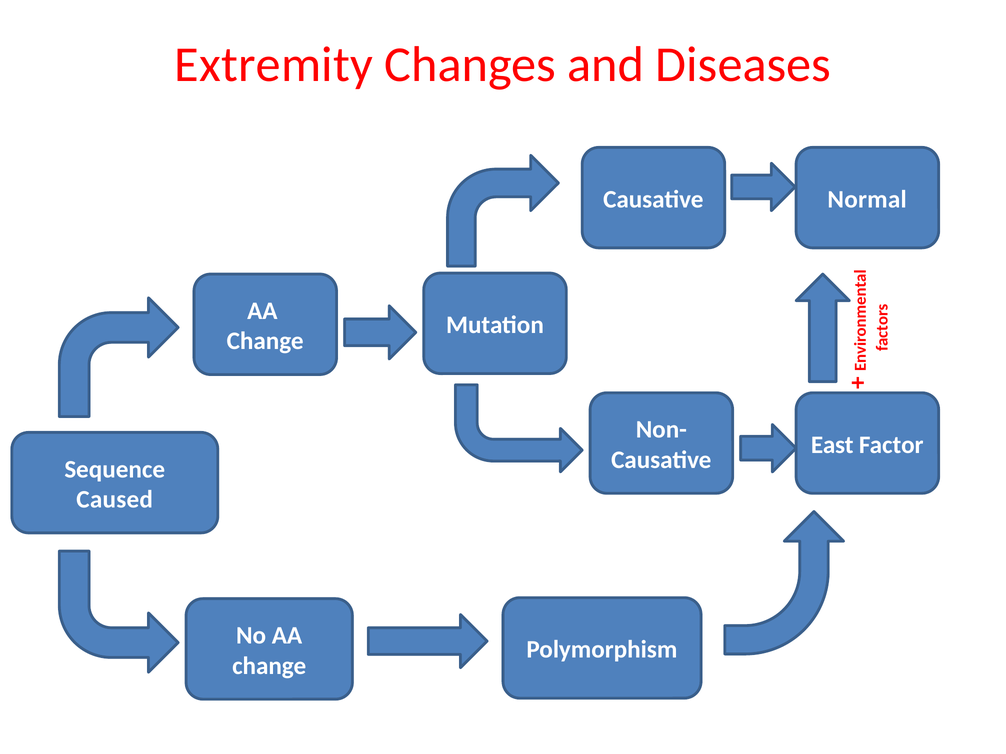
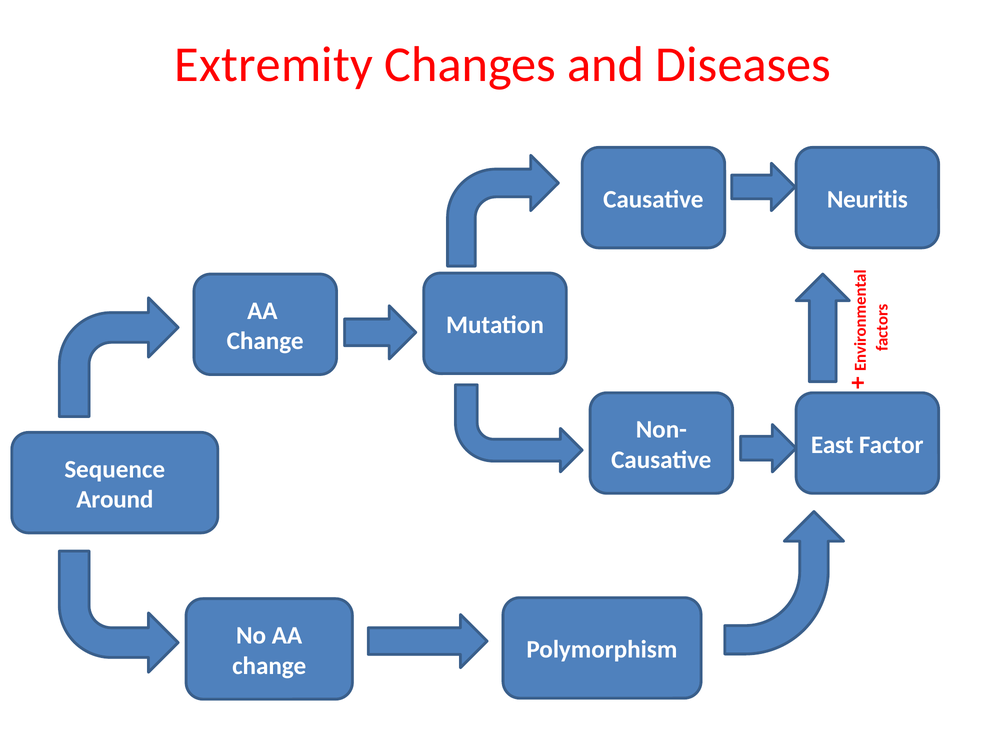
Normal: Normal -> Neuritis
Caused: Caused -> Around
